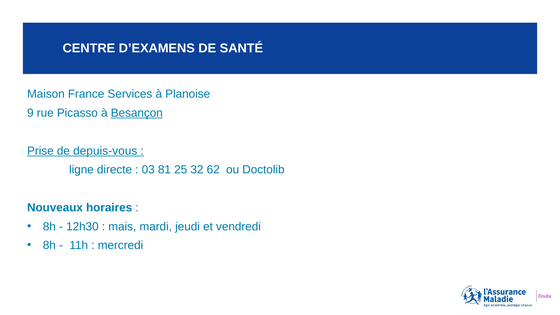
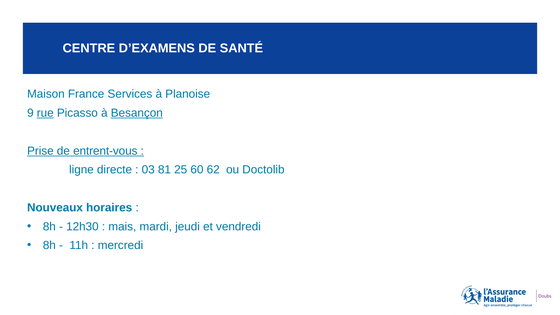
rue underline: none -> present
depuis-vous: depuis-vous -> entrent-vous
32: 32 -> 60
